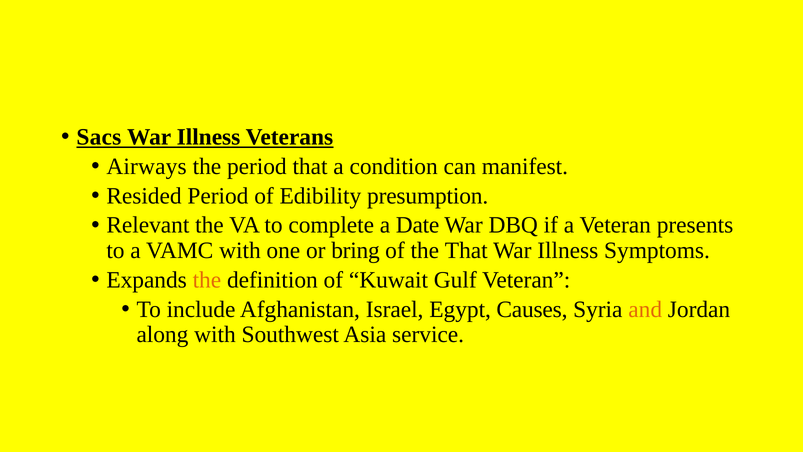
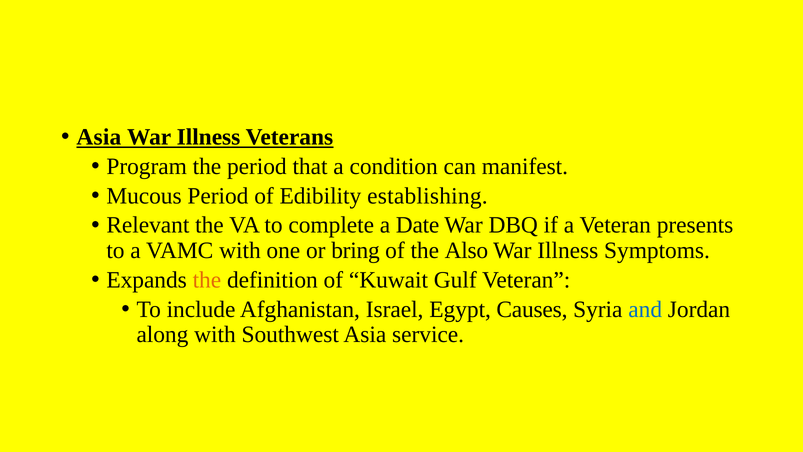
Sacs at (99, 137): Sacs -> Asia
Airways: Airways -> Program
Resided: Resided -> Mucous
presumption: presumption -> establishing
the That: That -> Also
and colour: orange -> blue
